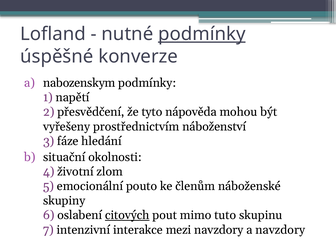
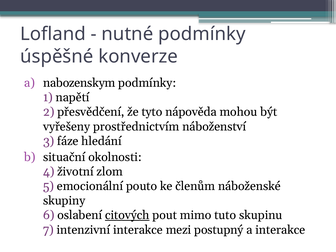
podmínky at (202, 34) underline: present -> none
mezi navzdory: navzdory -> postupný
a navzdory: navzdory -> interakce
